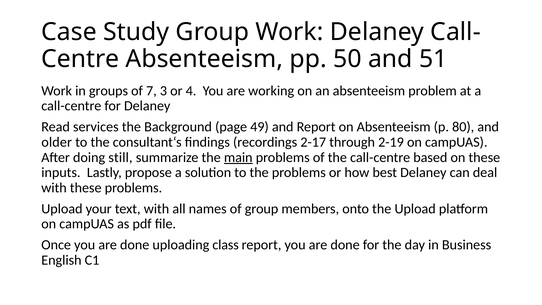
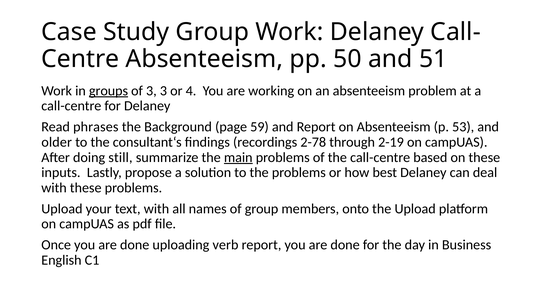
groups underline: none -> present
of 7: 7 -> 3
services: services -> phrases
49: 49 -> 59
80: 80 -> 53
2-17: 2-17 -> 2-78
class: class -> verb
